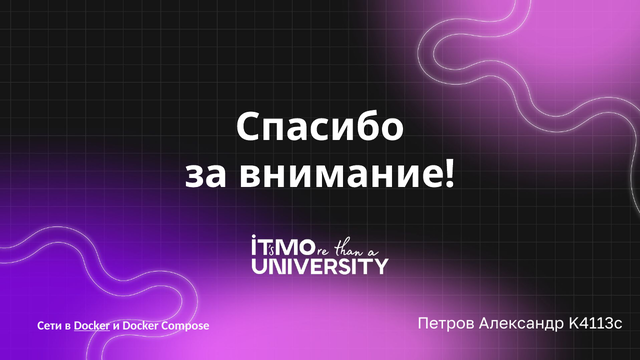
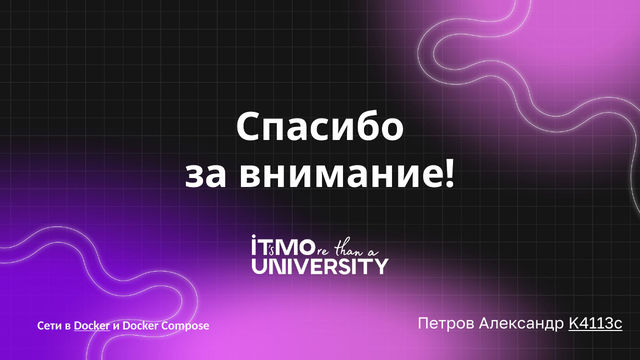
K4113c underline: none -> present
